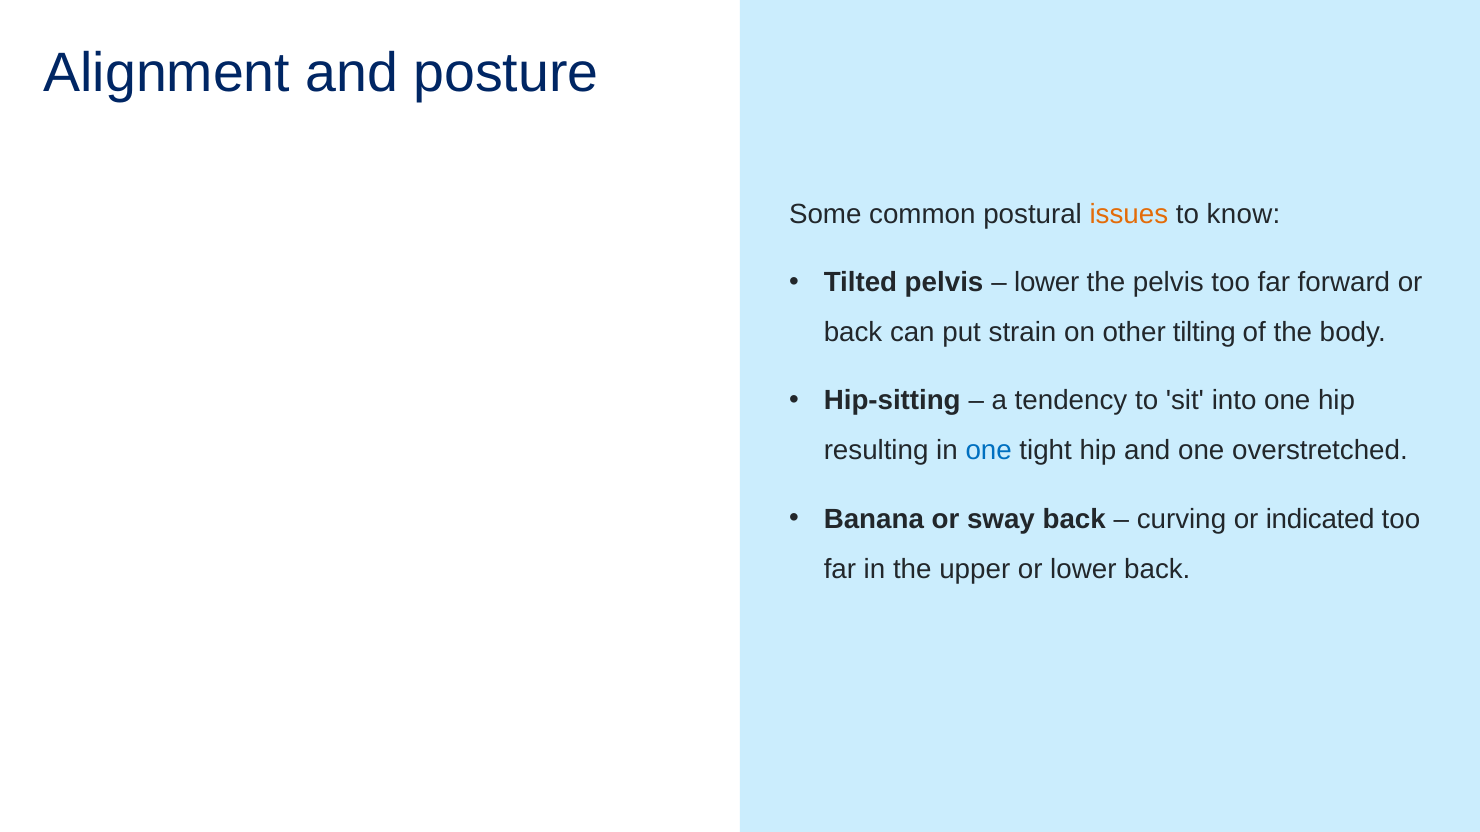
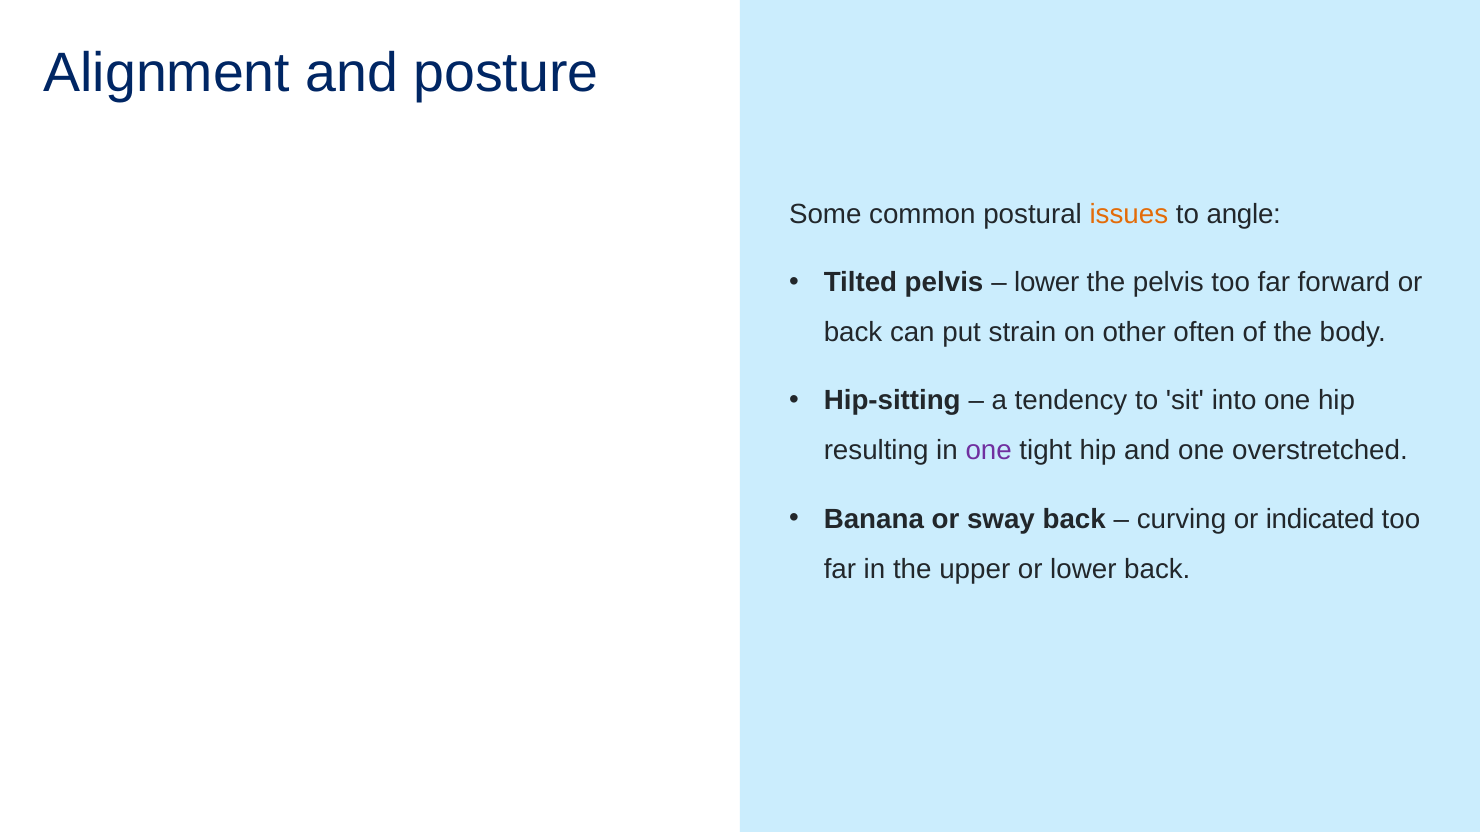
know: know -> angle
tilting: tilting -> often
one at (989, 451) colour: blue -> purple
